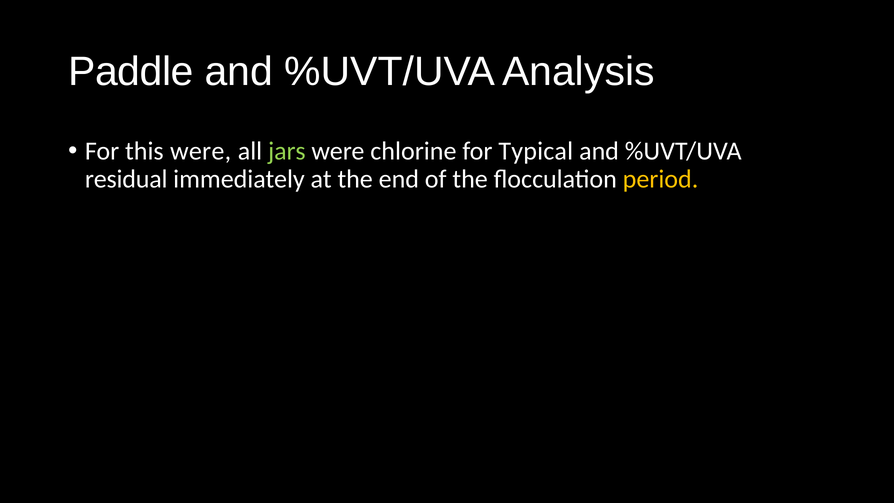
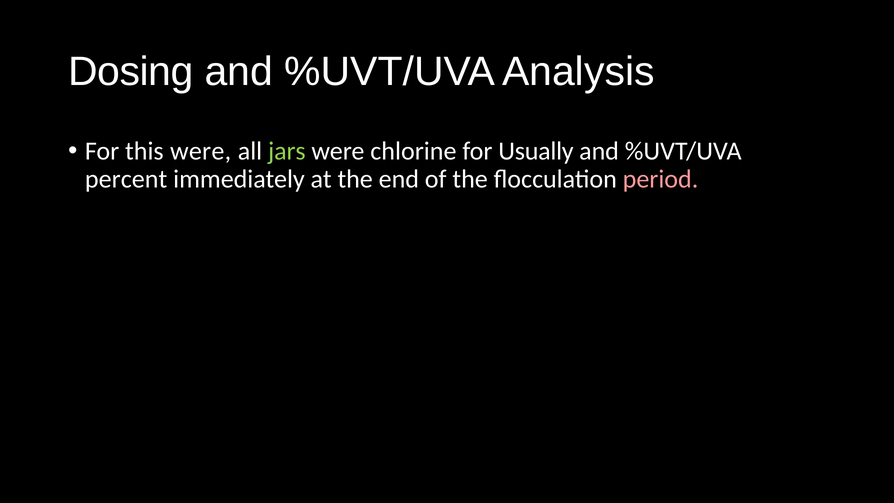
Paddle: Paddle -> Dosing
Typical: Typical -> Usually
residual: residual -> percent
period colour: yellow -> pink
